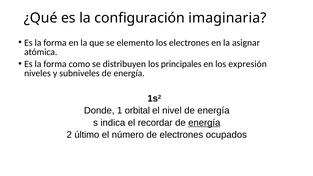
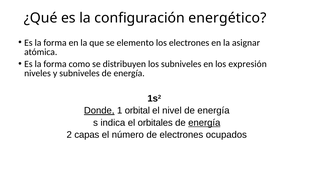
imaginaria: imaginaria -> energético
los principales: principales -> subniveles
Donde underline: none -> present
recordar: recordar -> orbitales
último: último -> capas
